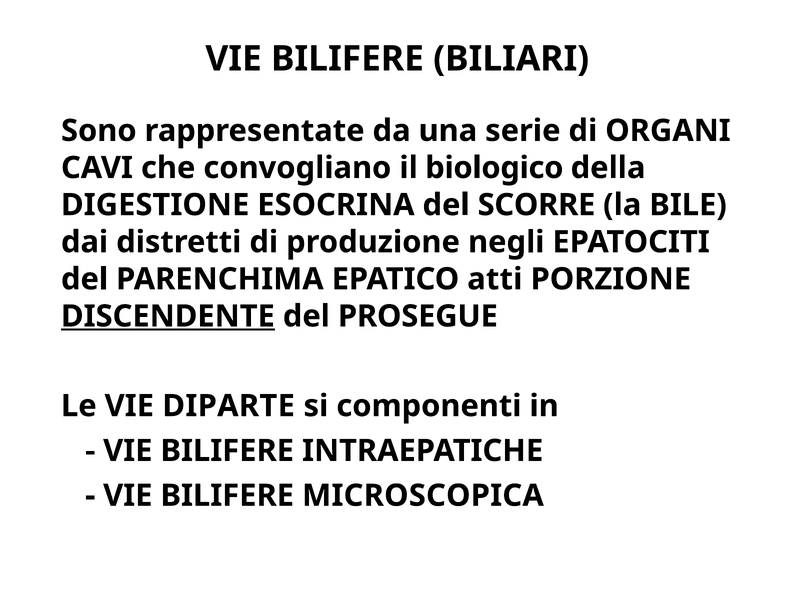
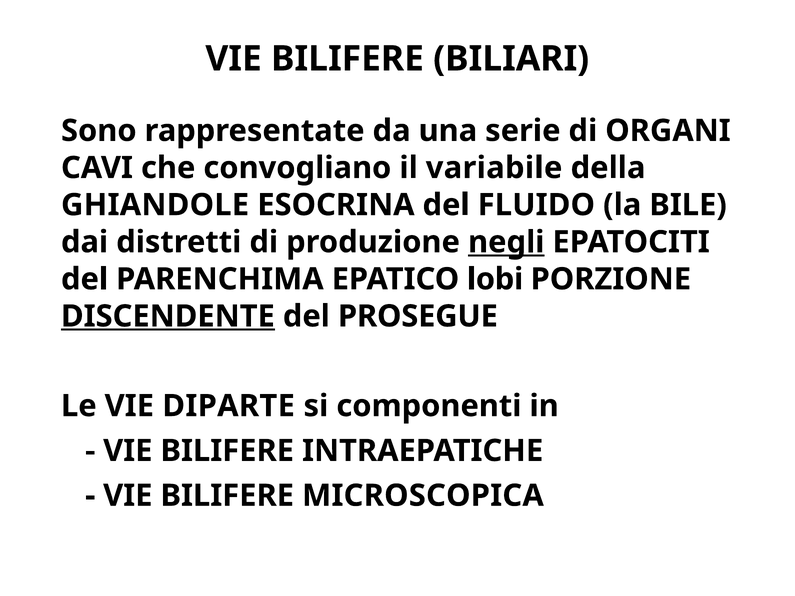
biologico: biologico -> variabile
DIGESTIONE: DIGESTIONE -> GHIANDOLE
SCORRE: SCORRE -> FLUIDO
negli underline: none -> present
atti: atti -> lobi
